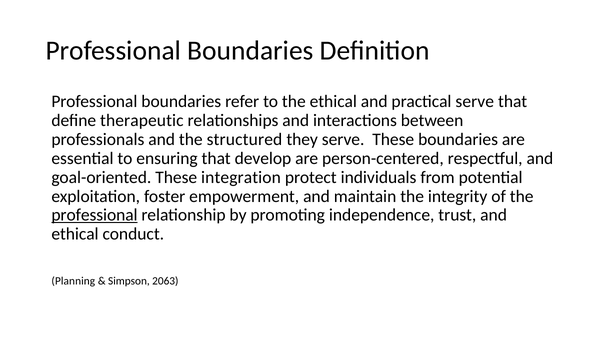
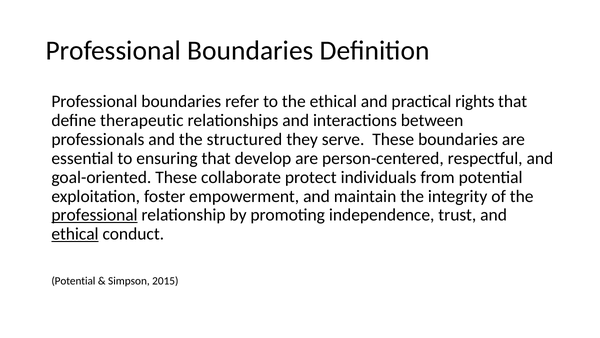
practical serve: serve -> rights
integration: integration -> collaborate
ethical at (75, 234) underline: none -> present
Planning at (73, 281): Planning -> Potential
2063: 2063 -> 2015
